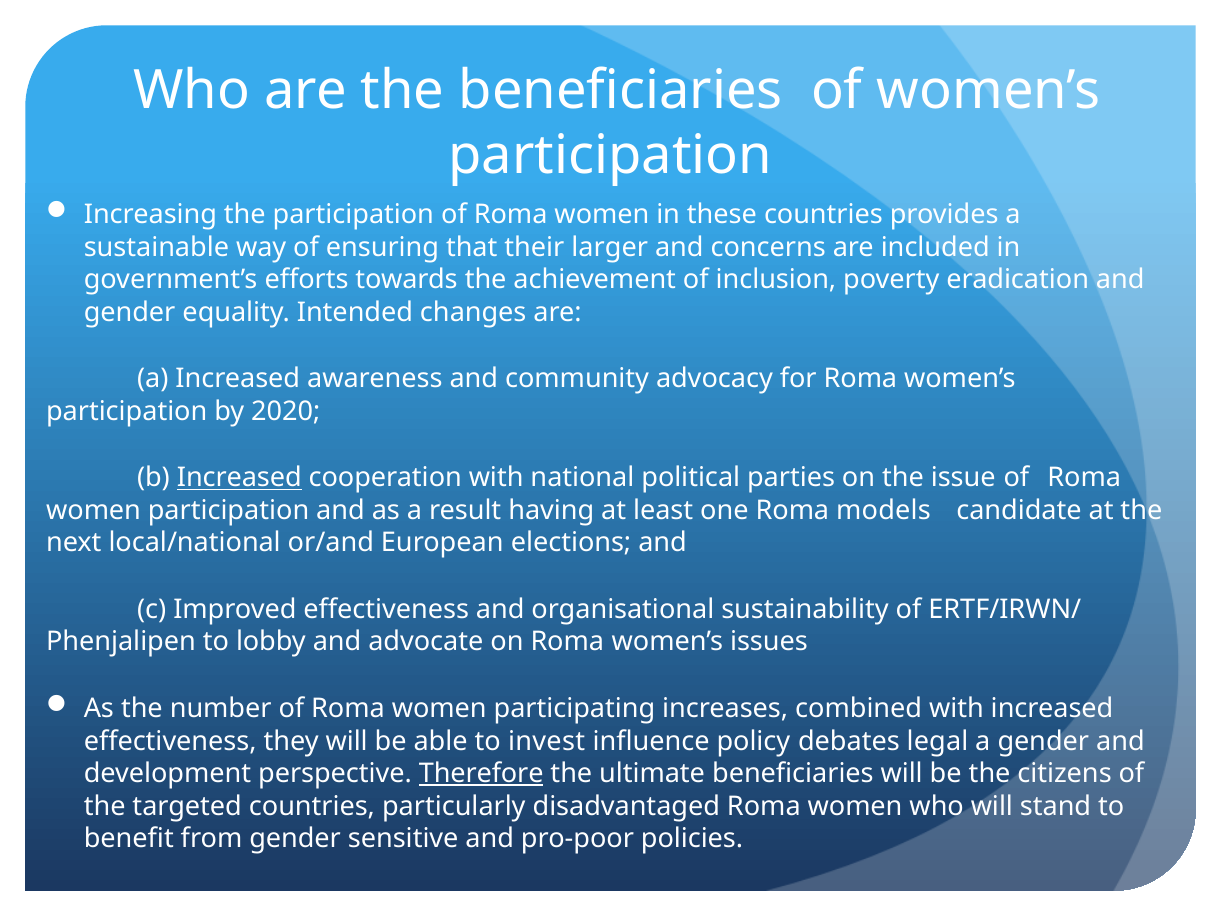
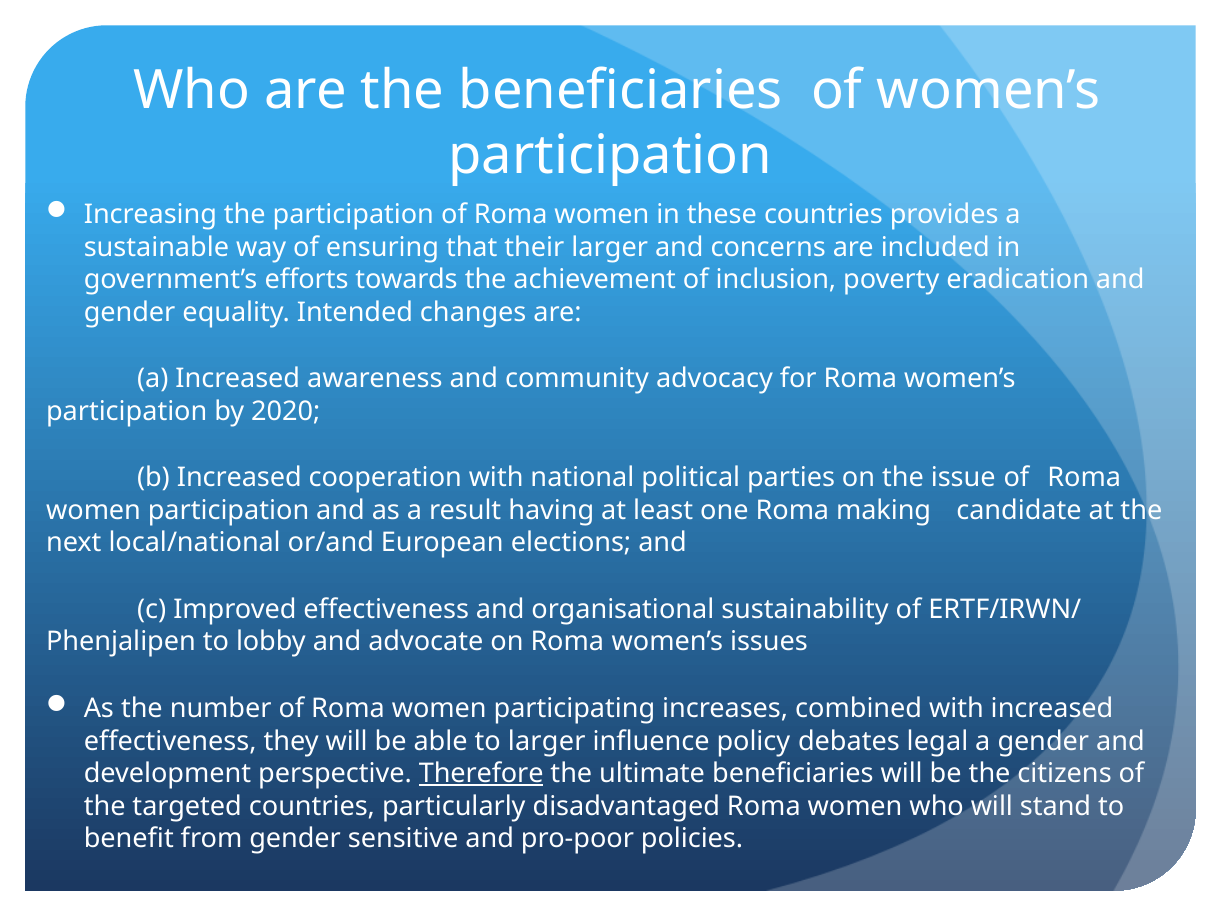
Increased at (239, 478) underline: present -> none
models: models -> making
to invest: invest -> larger
